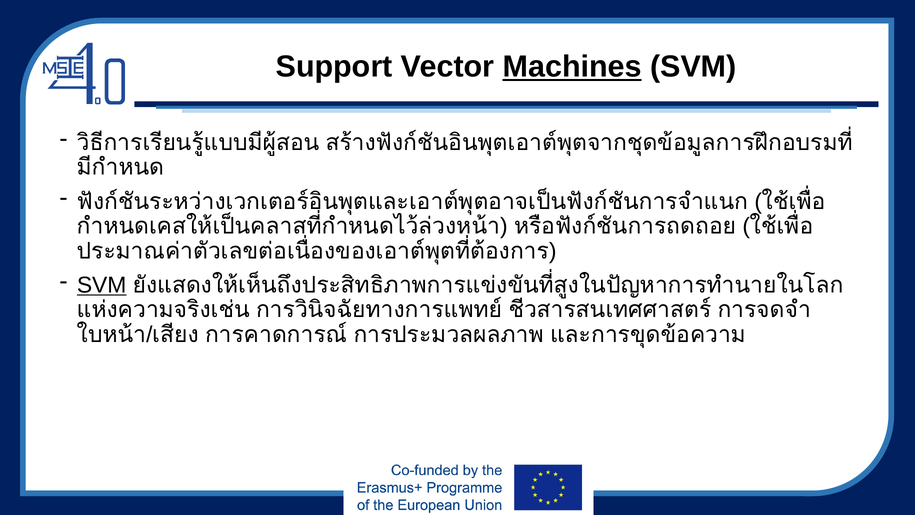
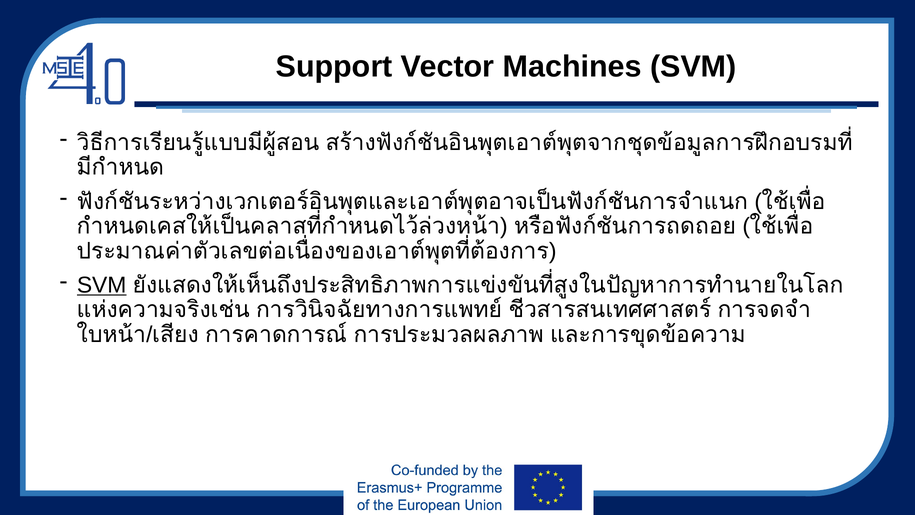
Machines underline: present -> none
